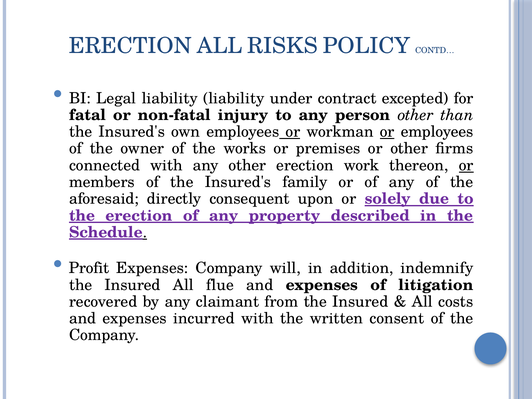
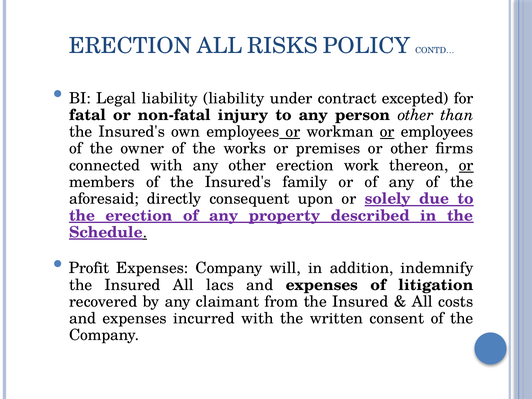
flue: flue -> lacs
